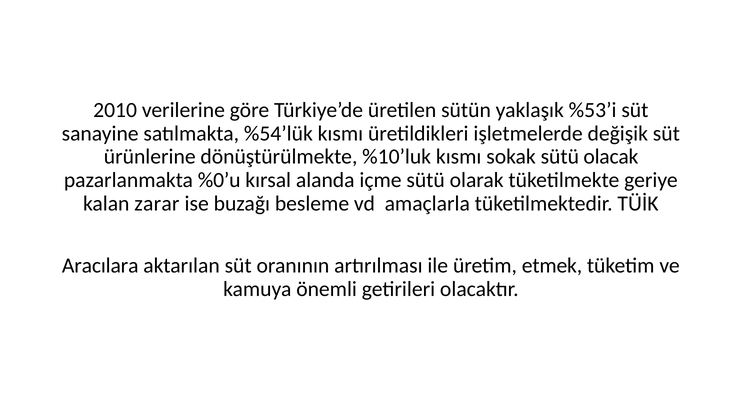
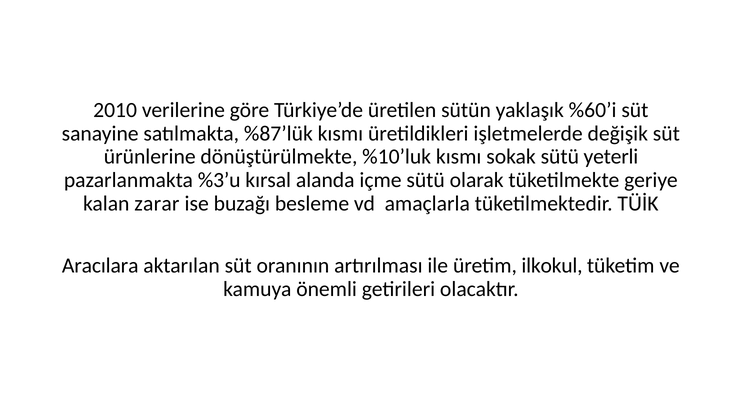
%53’i: %53’i -> %60’i
%54’lük: %54’lük -> %87’lük
olacak: olacak -> yeterli
%0’u: %0’u -> %3’u
etmek: etmek -> ilkokul
